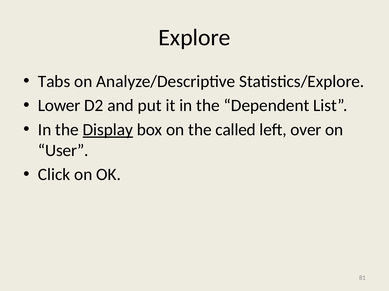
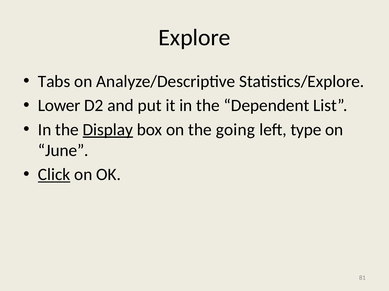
called: called -> going
over: over -> type
User: User -> June
Click underline: none -> present
